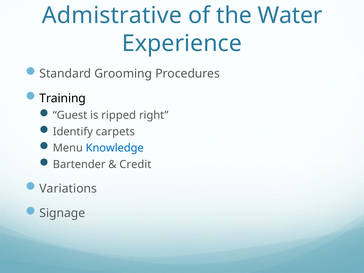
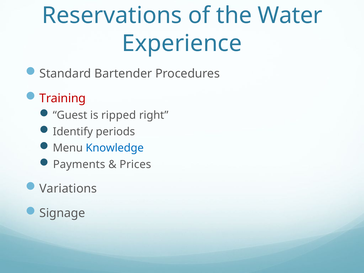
Admistrative: Admistrative -> Reservations
Grooming: Grooming -> Bartender
Training colour: black -> red
carpets: carpets -> periods
Bartender: Bartender -> Payments
Credit: Credit -> Prices
